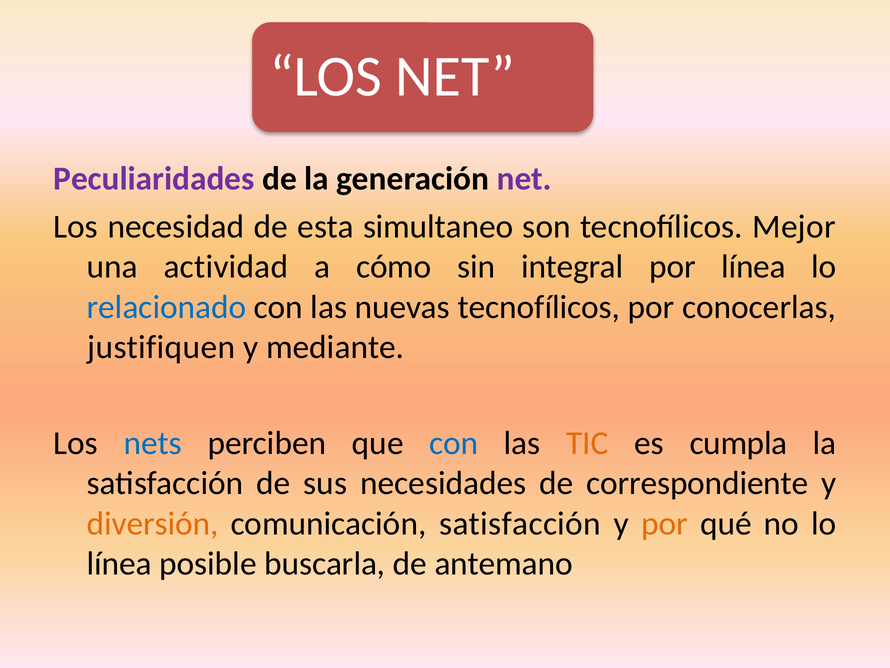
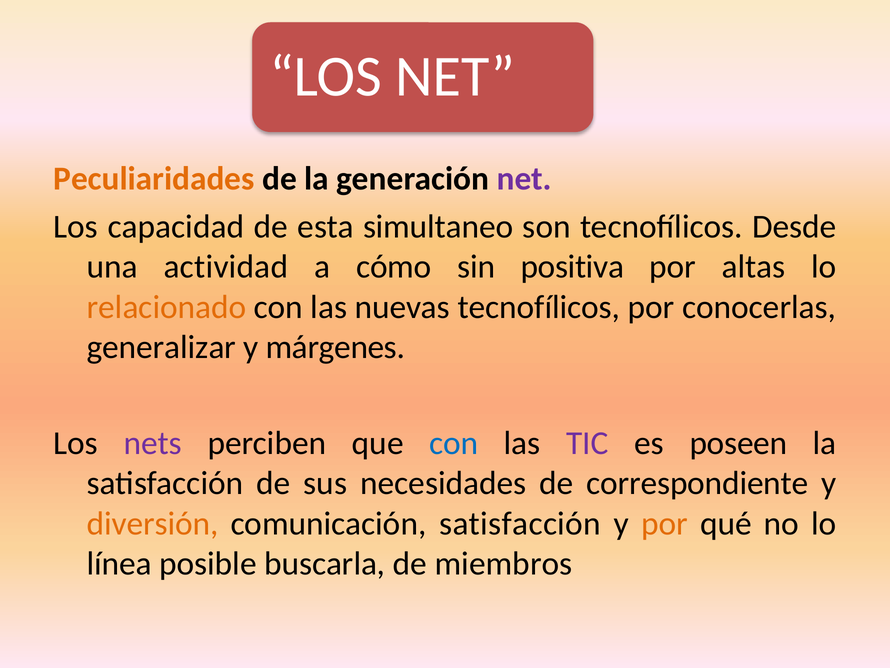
Peculiaridades colour: purple -> orange
necesidad: necesidad -> capacidad
Mejor: Mejor -> Desde
integral: integral -> positiva
por línea: línea -> altas
relacionado colour: blue -> orange
justifiquen: justifiquen -> generalizar
mediante: mediante -> márgenes
nets colour: blue -> purple
TIC colour: orange -> purple
cumpla: cumpla -> poseen
antemano: antemano -> miembros
